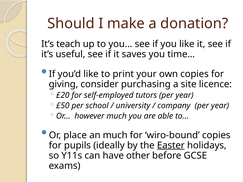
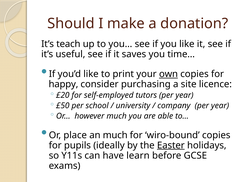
own underline: none -> present
giving: giving -> happy
other: other -> learn
